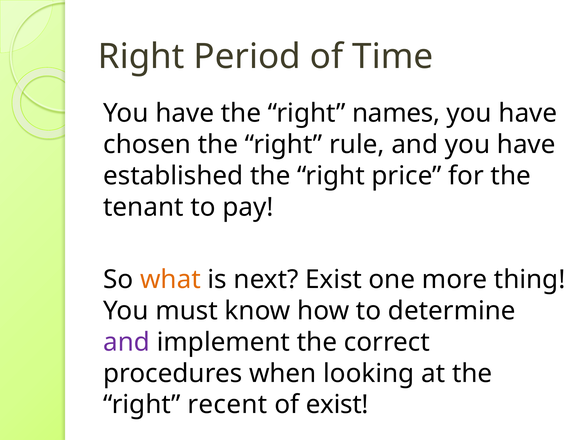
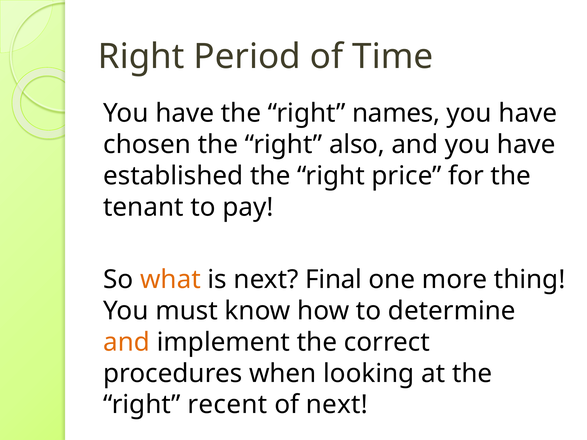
rule: rule -> also
next Exist: Exist -> Final
and at (127, 342) colour: purple -> orange
of exist: exist -> next
